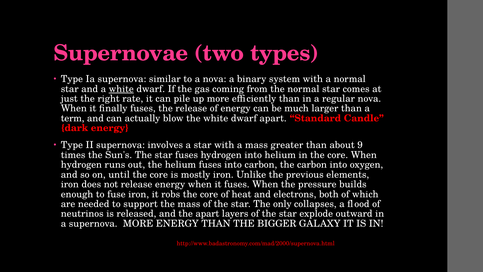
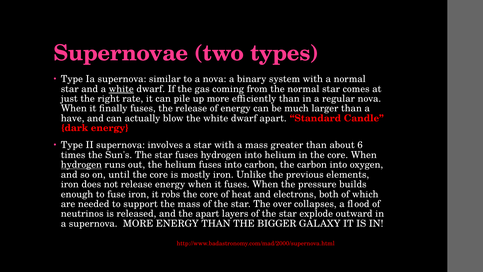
term: term -> have
9: 9 -> 6
hydrogen at (81, 165) underline: none -> present
only: only -> over
